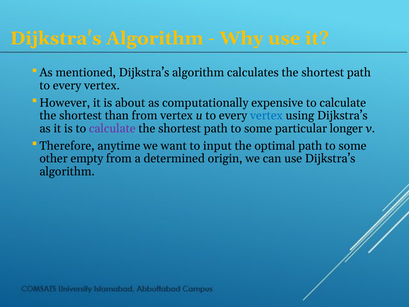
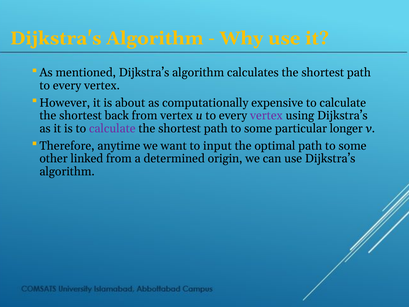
than: than -> back
vertex at (266, 116) colour: blue -> purple
empty: empty -> linked
